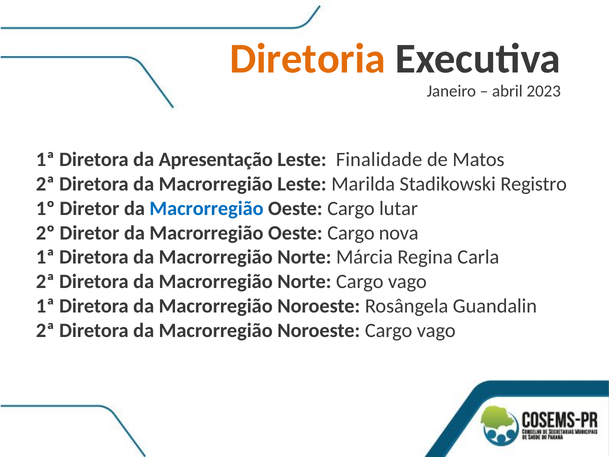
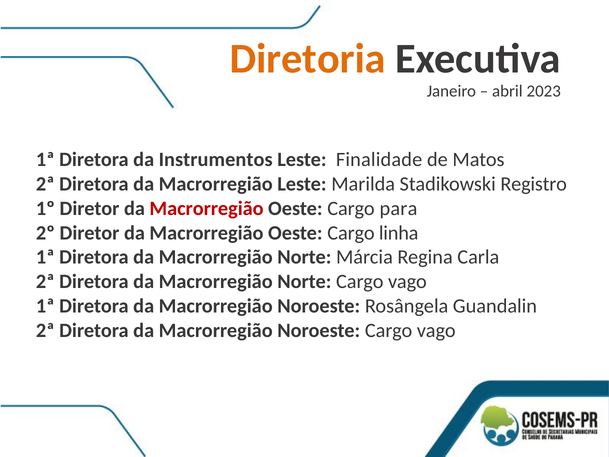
Apresentação: Apresentação -> Instrumentos
Macrorregião at (207, 208) colour: blue -> red
lutar: lutar -> para
nova: nova -> linha
